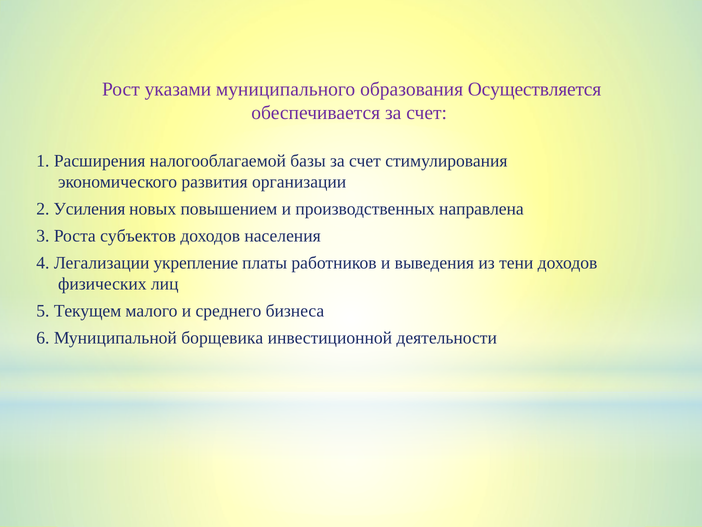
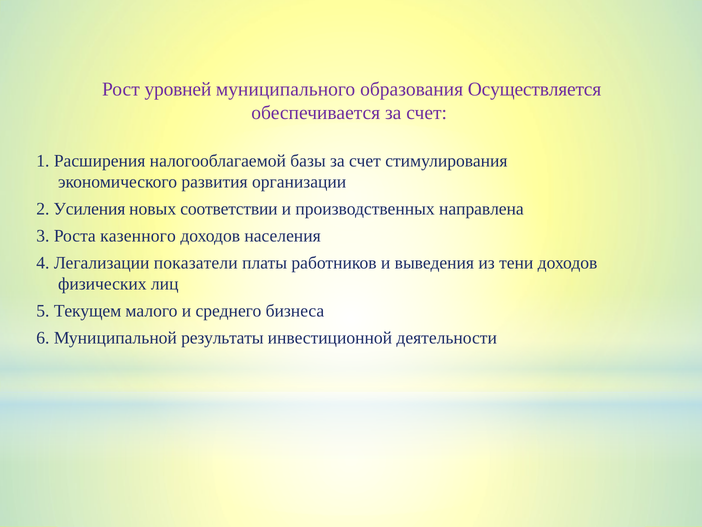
указами: указами -> уровней
повышением: повышением -> соответствии
субъектов: субъектов -> казенного
укрепление: укрепление -> показатели
борщевика: борщевика -> результаты
